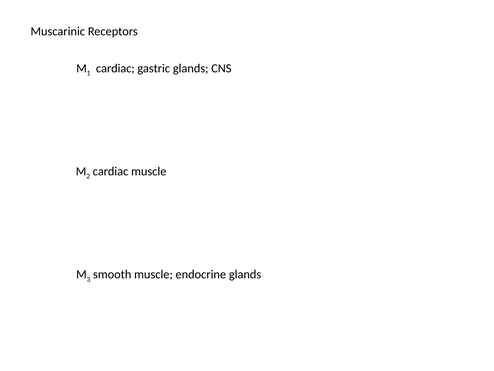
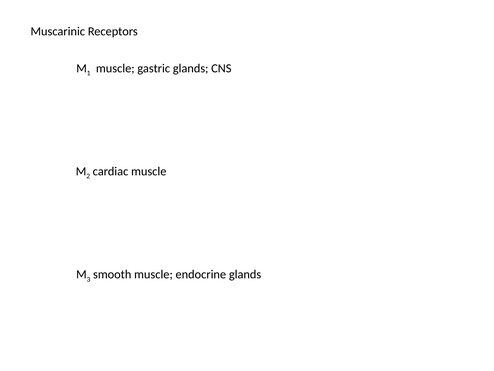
cardiac at (115, 68): cardiac -> muscle
